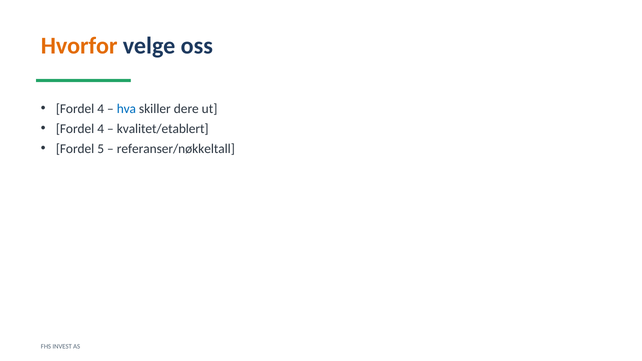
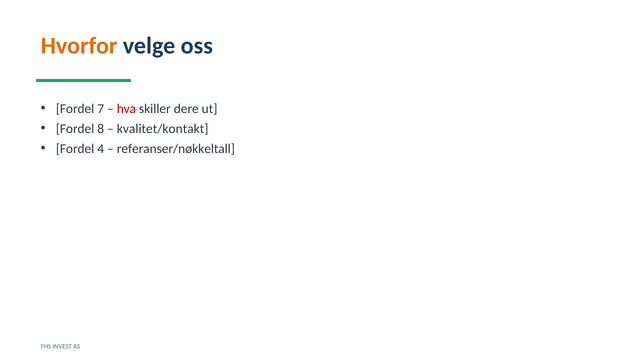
4 at (101, 109): 4 -> 7
hva colour: blue -> red
4 at (101, 129): 4 -> 8
kvalitet/etablert: kvalitet/etablert -> kvalitet/kontakt
5: 5 -> 4
